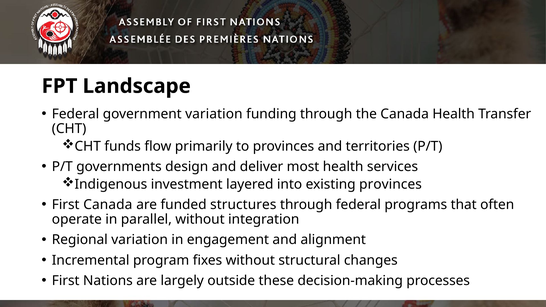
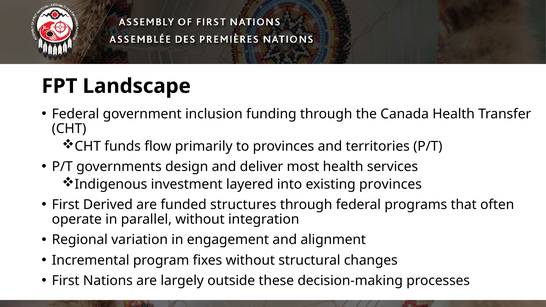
government variation: variation -> inclusion
First Canada: Canada -> Derived
